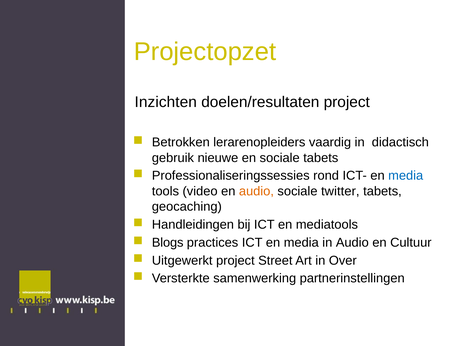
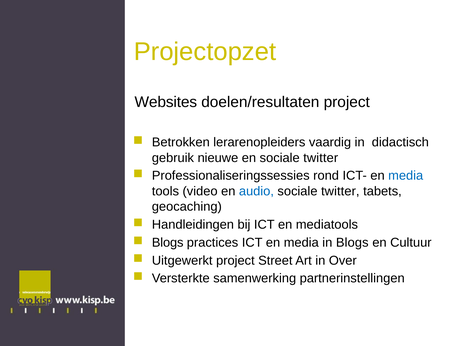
Inzichten: Inzichten -> Websites
en sociale tabets: tabets -> twitter
audio at (256, 191) colour: orange -> blue
in Audio: Audio -> Blogs
